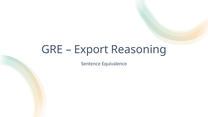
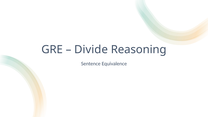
Export: Export -> Divide
